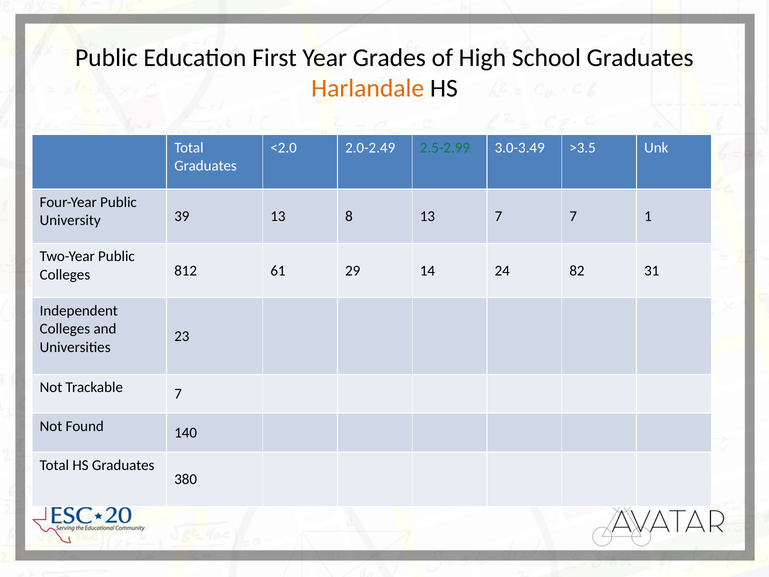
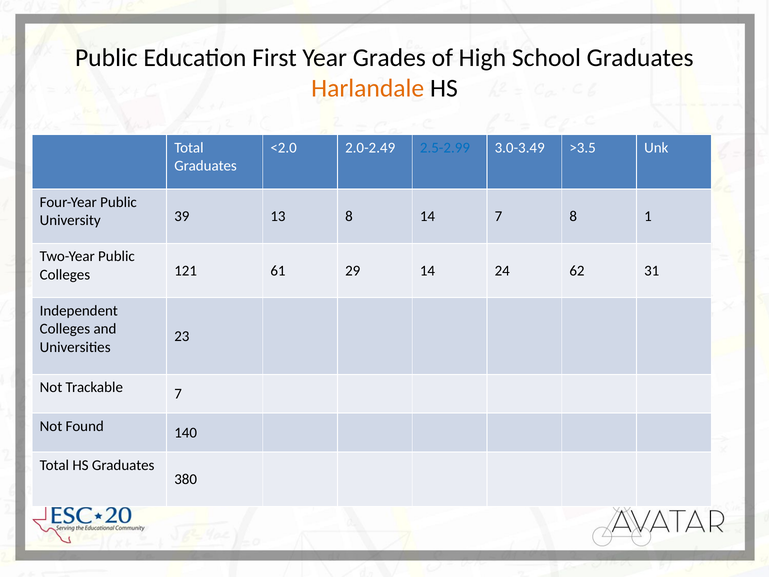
2.5-2.99 colour: green -> blue
8 13: 13 -> 14
7 7: 7 -> 8
812: 812 -> 121
82: 82 -> 62
